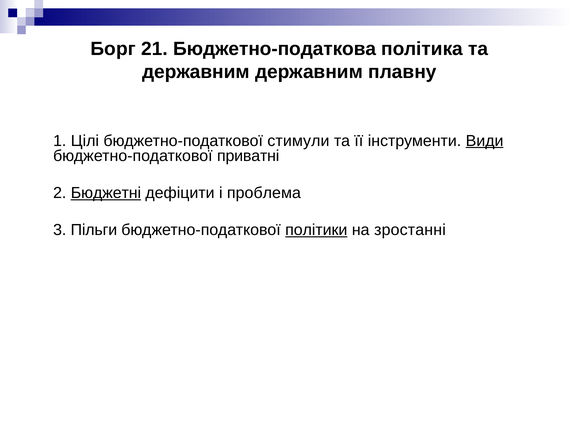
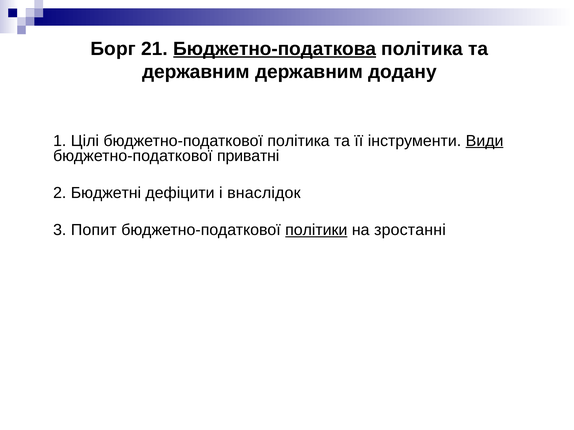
Бюджетно-податкова underline: none -> present
плавну: плавну -> додану
бюджетно-податкової стимули: стимули -> політика
Бюджетні underline: present -> none
проблема: проблема -> внаслідок
Пільги: Пільги -> Попит
